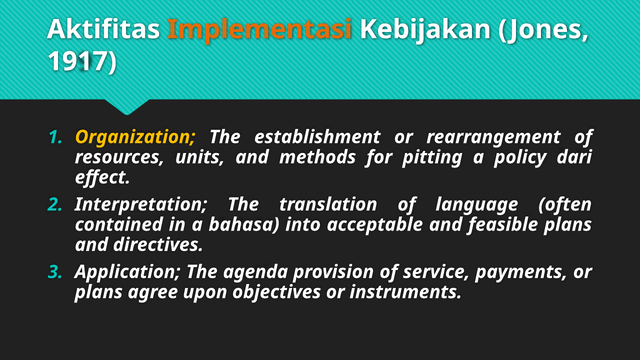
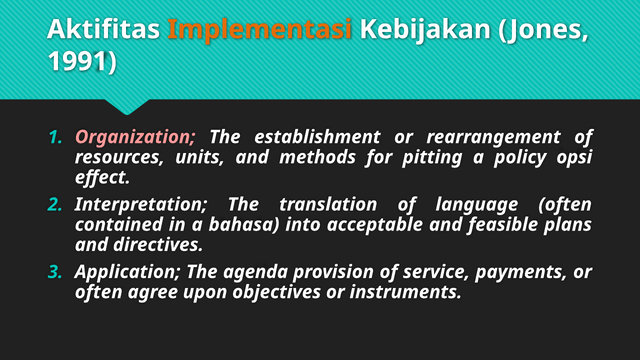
1917: 1917 -> 1991
Organization colour: yellow -> pink
dari: dari -> opsi
plans at (99, 292): plans -> often
